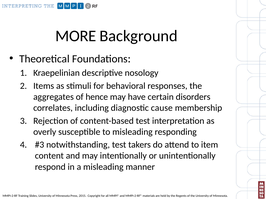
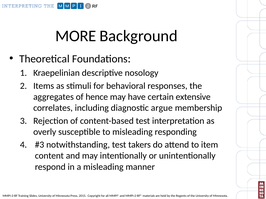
disorders: disorders -> extensive
cause: cause -> argue
